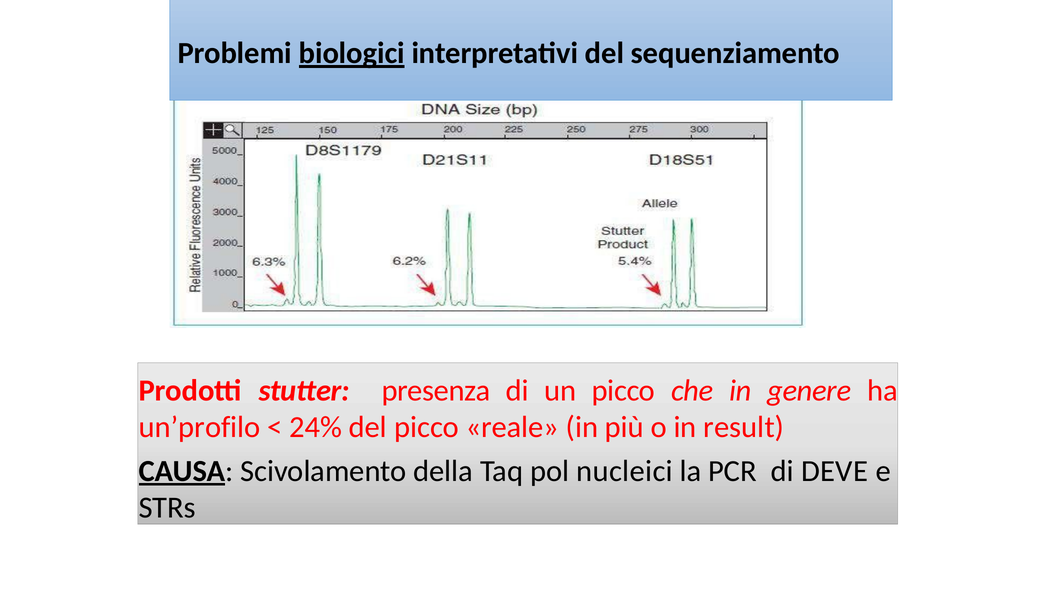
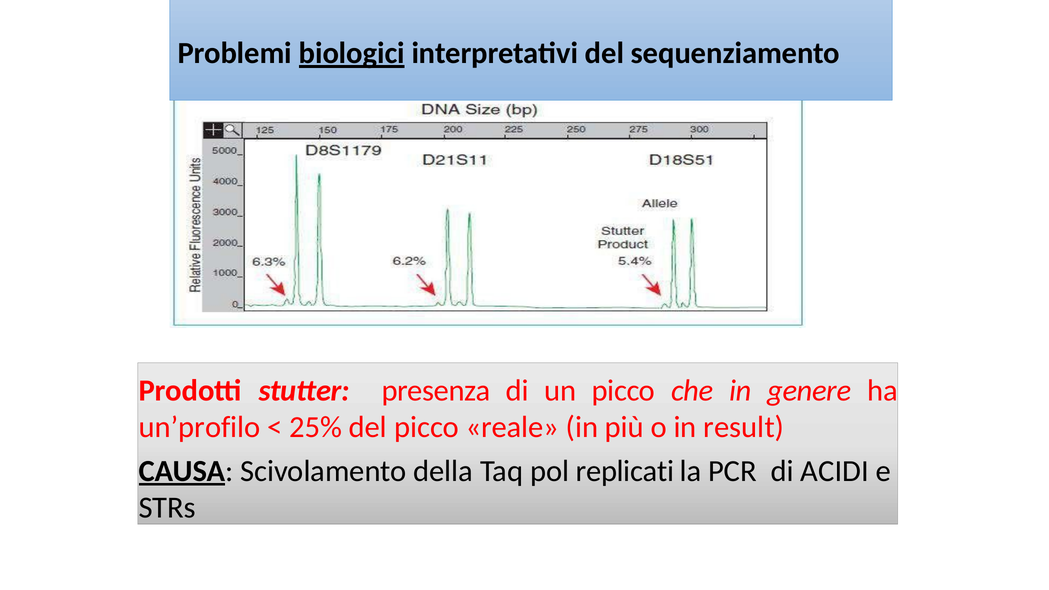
24%: 24% -> 25%
nucleici: nucleici -> replicati
DEVE: DEVE -> ACIDI
